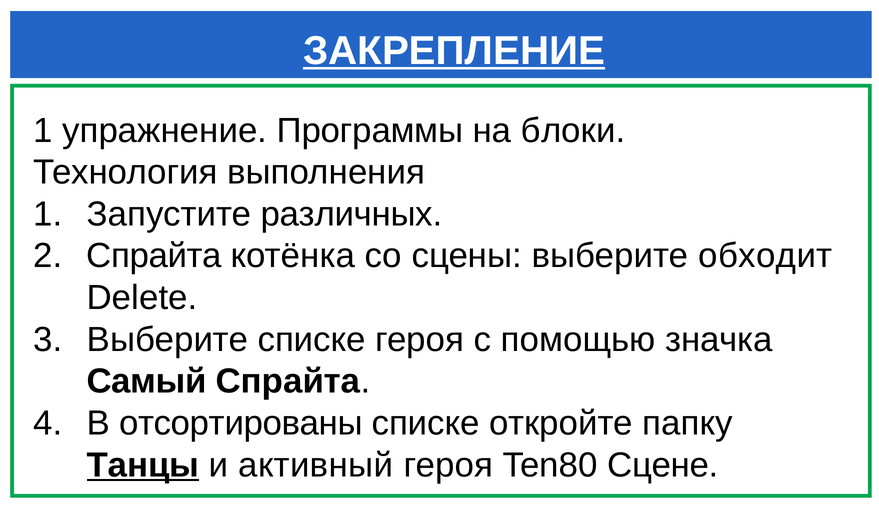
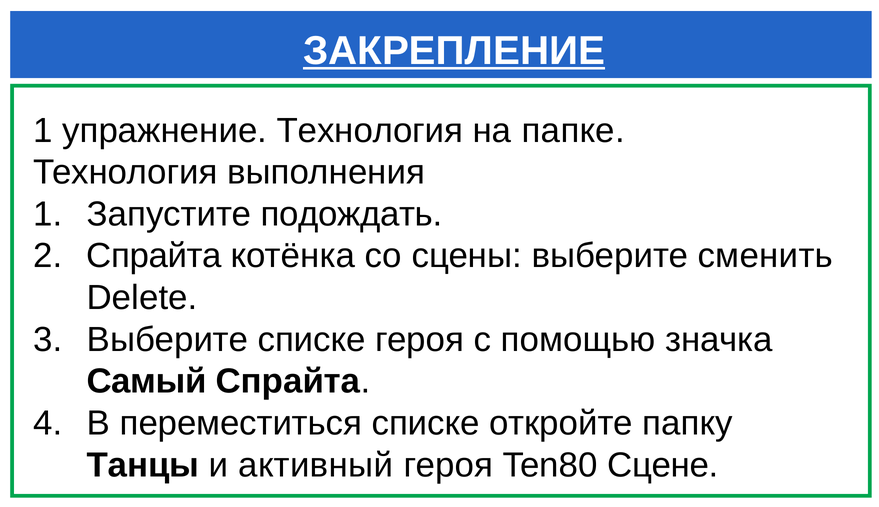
упражнение Программы: Программы -> Технология
блоки: блоки -> папке
различных: различных -> подождать
обходит: обходит -> сменить
отсортированы: отсортированы -> переместиться
Танцы underline: present -> none
